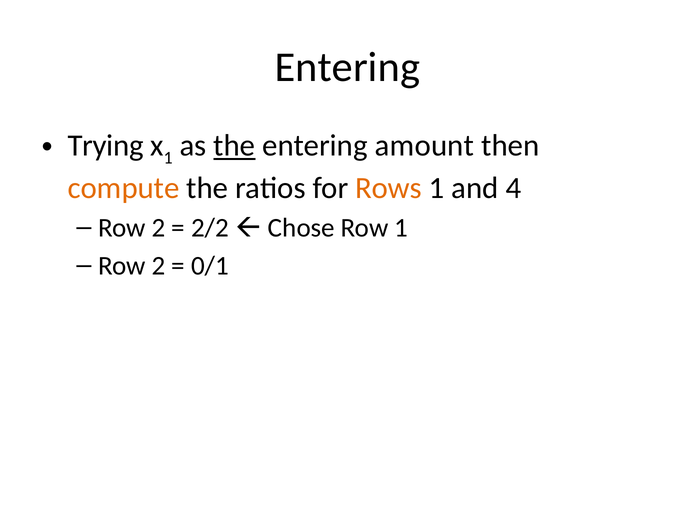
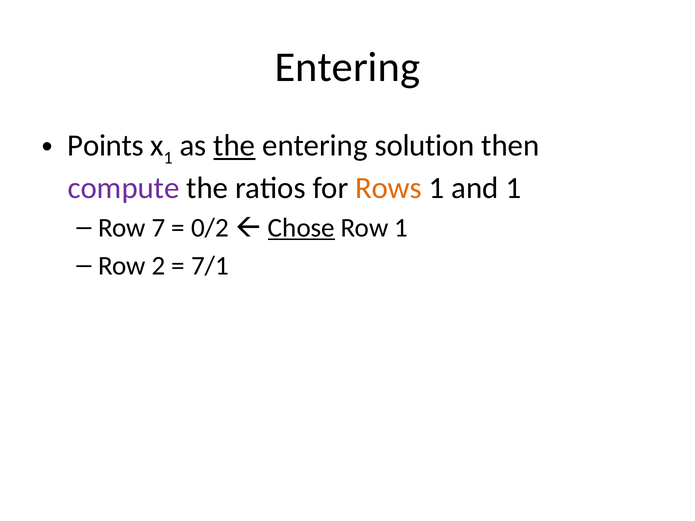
Trying: Trying -> Points
amount: amount -> solution
compute colour: orange -> purple
and 4: 4 -> 1
2 at (159, 228): 2 -> 7
2/2: 2/2 -> 0/2
Chose underline: none -> present
0/1: 0/1 -> 7/1
